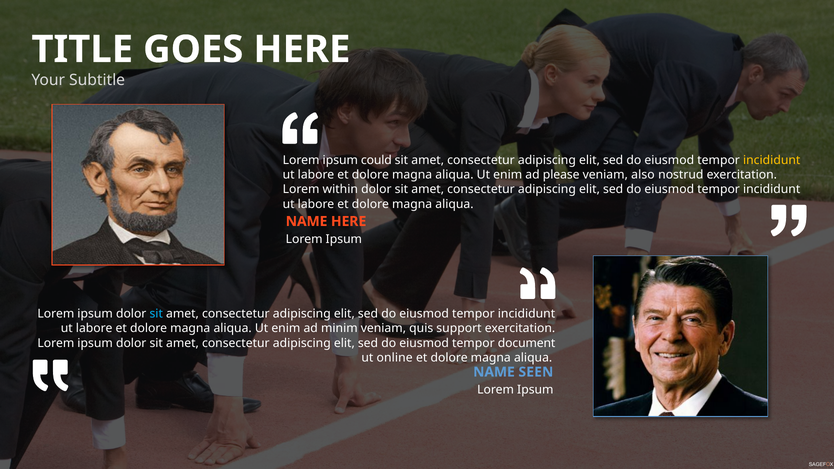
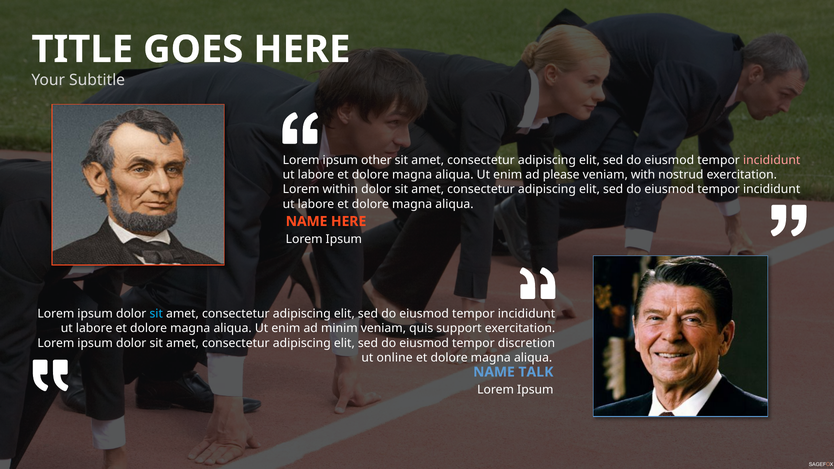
could: could -> other
incididunt at (772, 160) colour: yellow -> pink
also: also -> with
document: document -> discretion
SEEN: SEEN -> TALK
